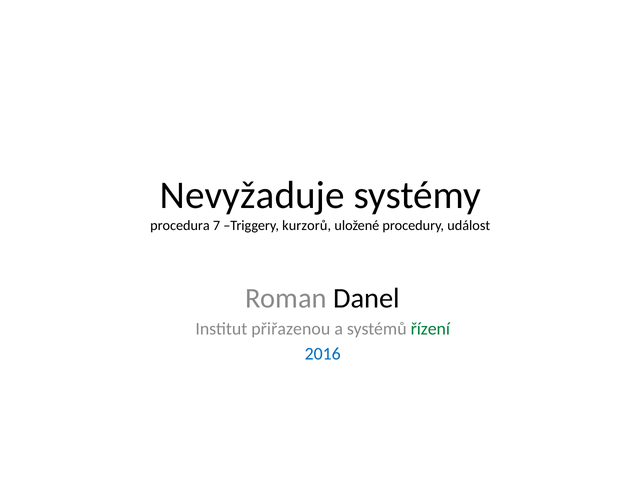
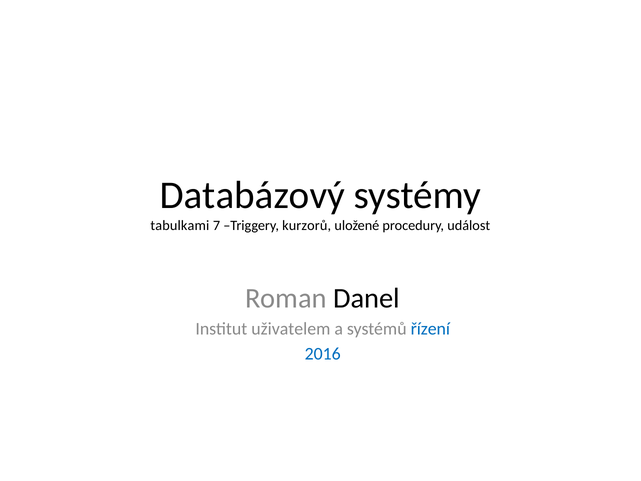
Nevyžaduje: Nevyžaduje -> Databázový
procedura: procedura -> tabulkami
přiřazenou: přiřazenou -> uživatelem
řízení colour: green -> blue
